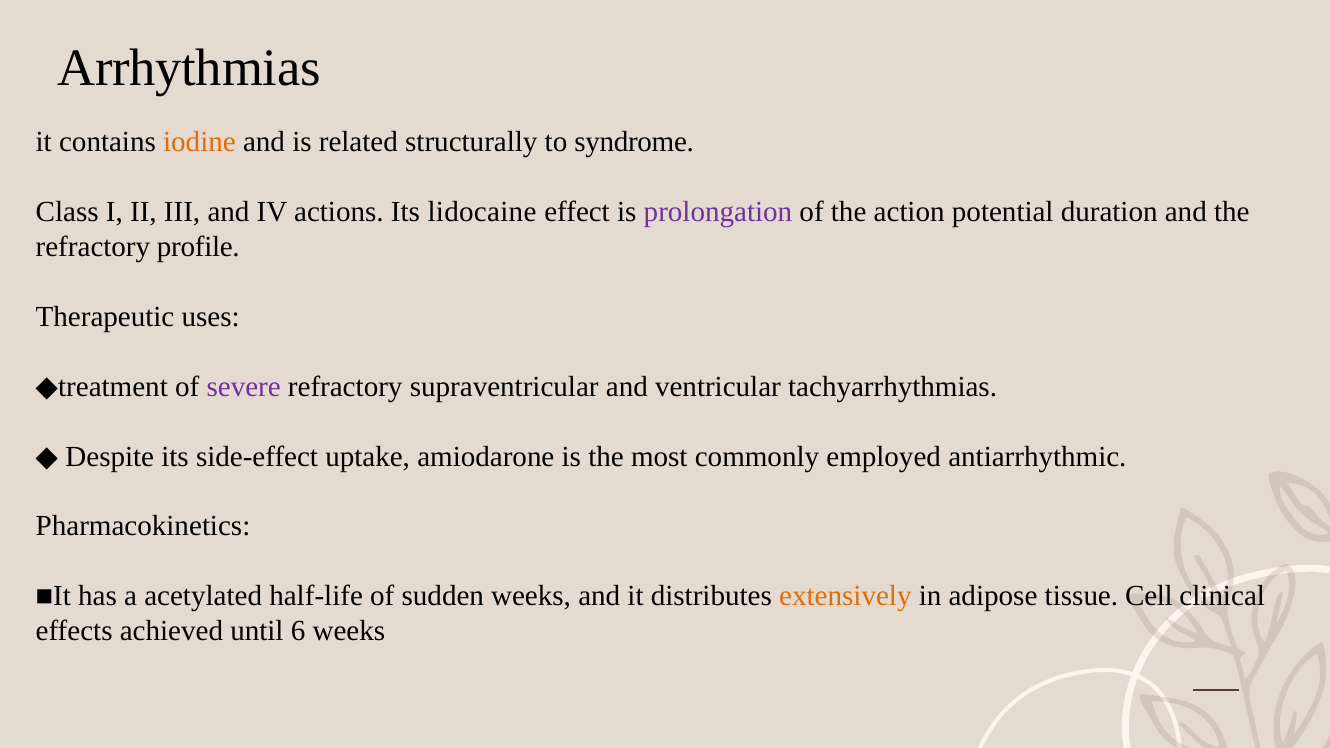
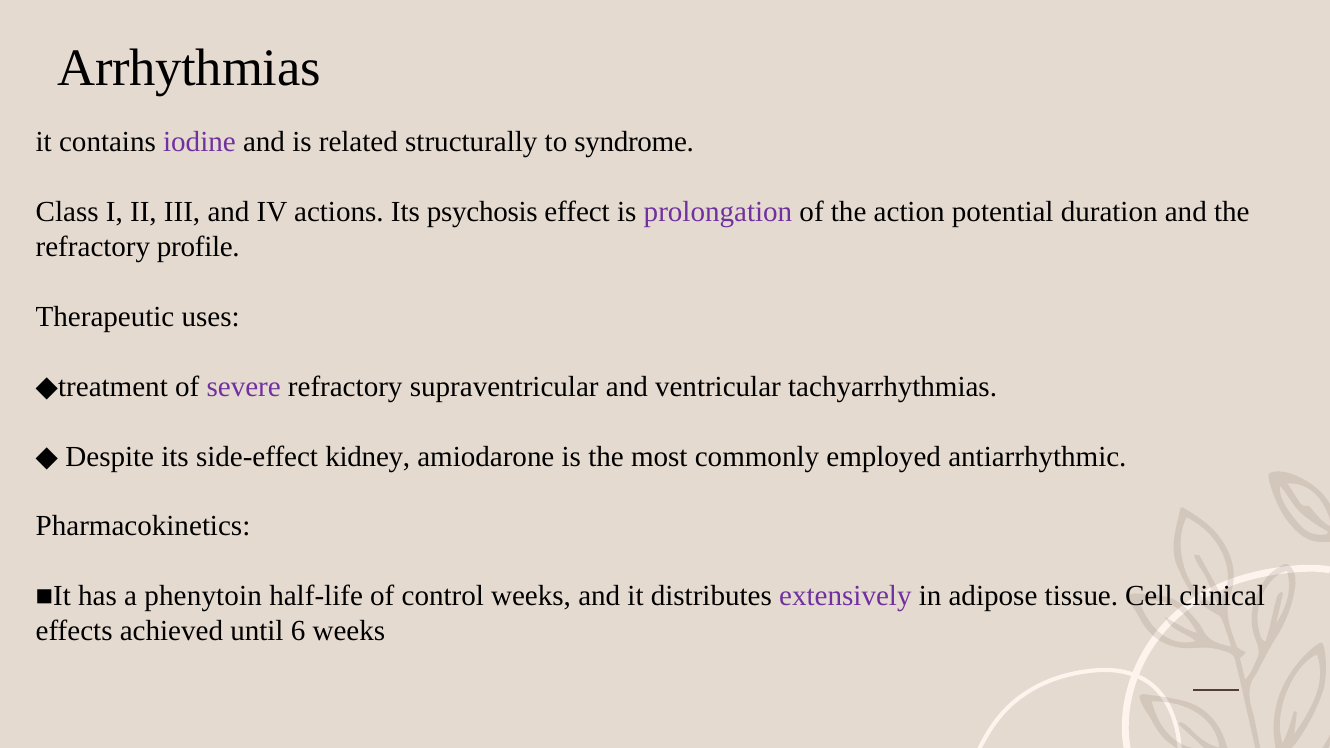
iodine colour: orange -> purple
lidocaine: lidocaine -> psychosis
uptake: uptake -> kidney
acetylated: acetylated -> phenytoin
sudden: sudden -> control
extensively colour: orange -> purple
